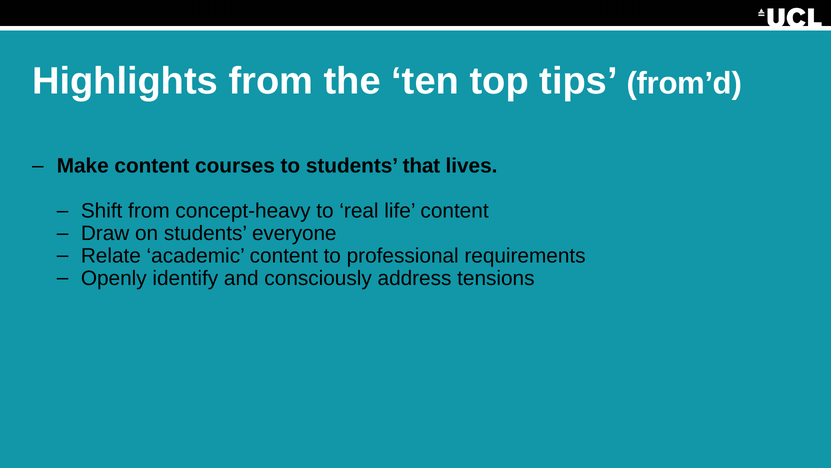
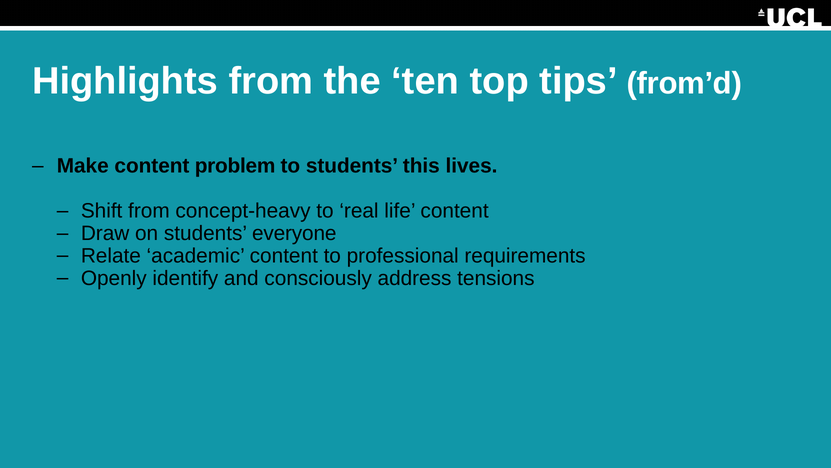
courses: courses -> problem
that: that -> this
